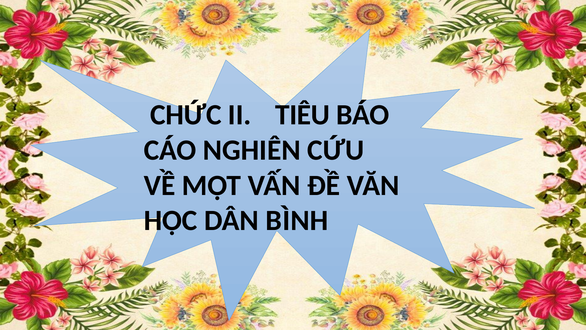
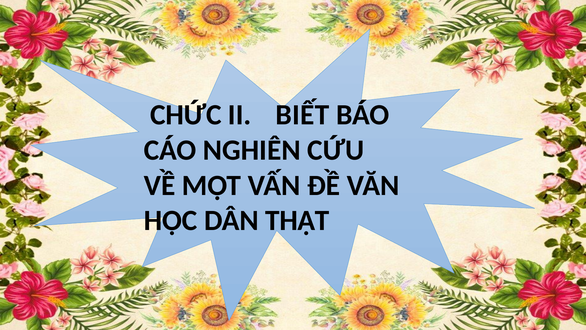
TIÊU: TIÊU -> BIẾT
BÌNH: BÌNH -> THẬT
